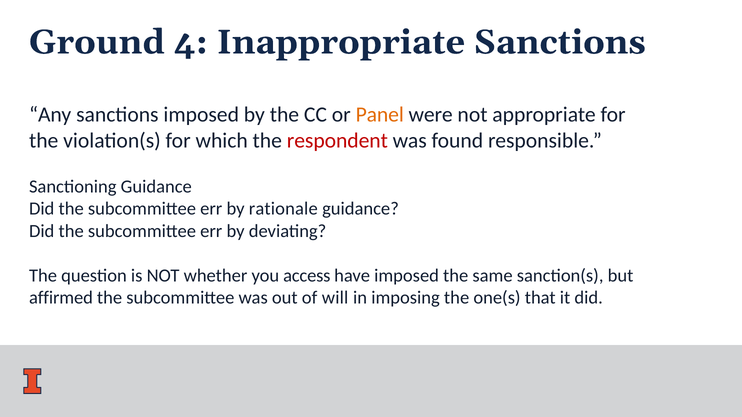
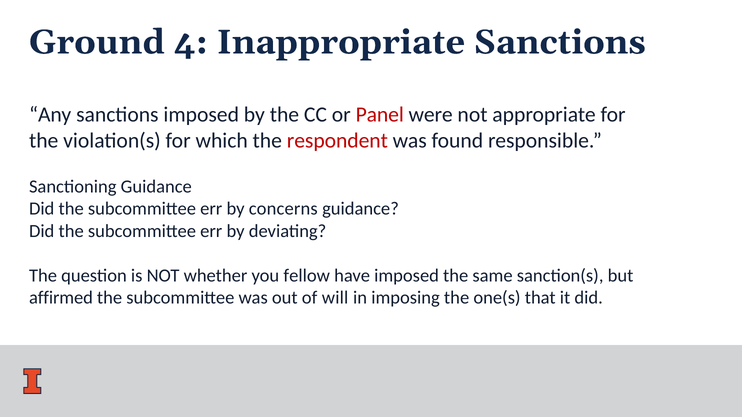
Panel colour: orange -> red
rationale: rationale -> concerns
access: access -> fellow
